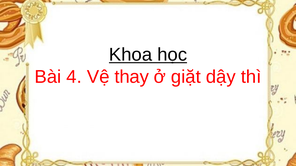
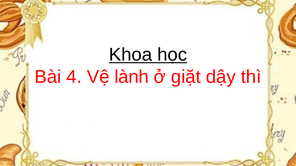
thay: thay -> lành
